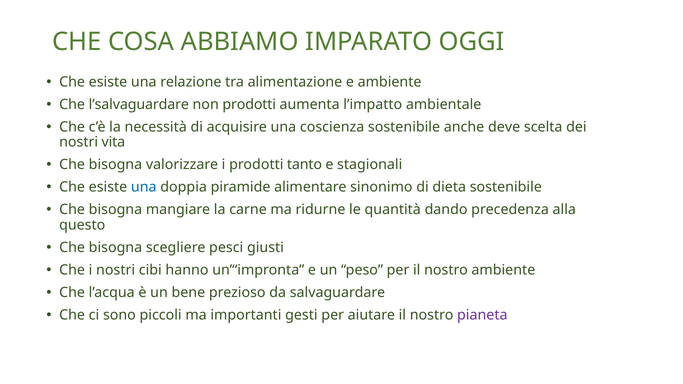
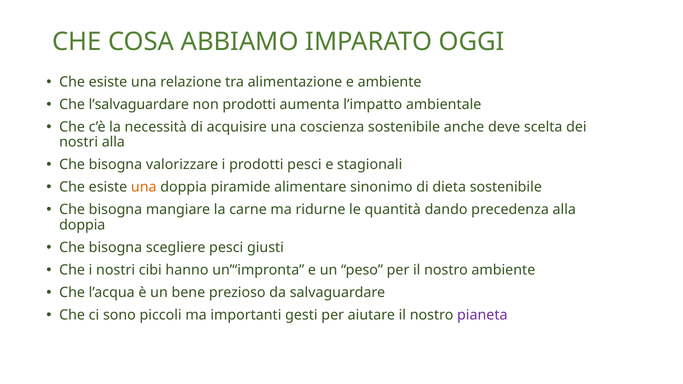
nostri vita: vita -> alla
prodotti tanto: tanto -> pesci
una at (144, 187) colour: blue -> orange
questo at (82, 225): questo -> doppia
